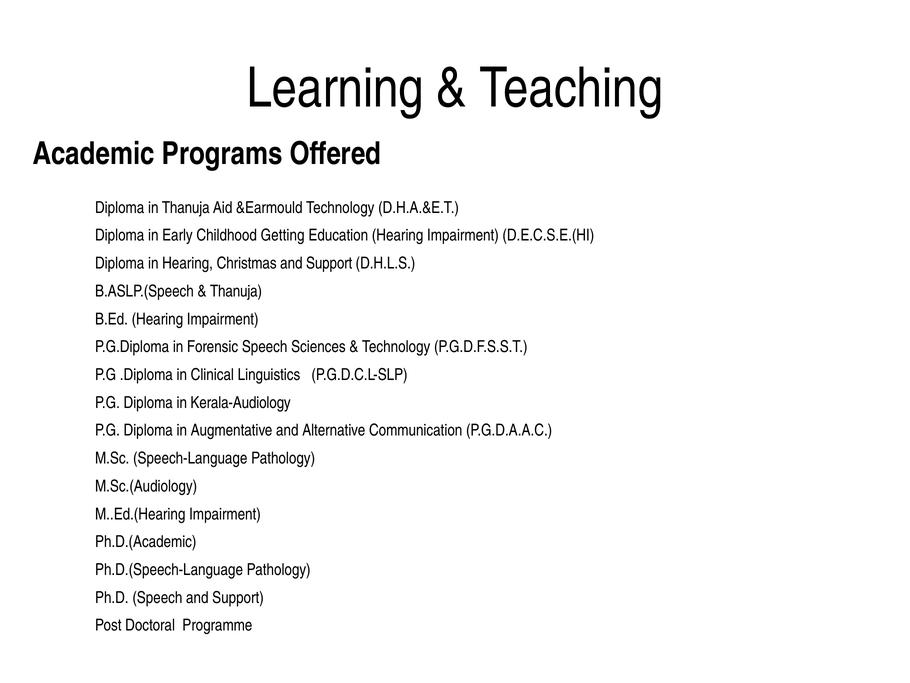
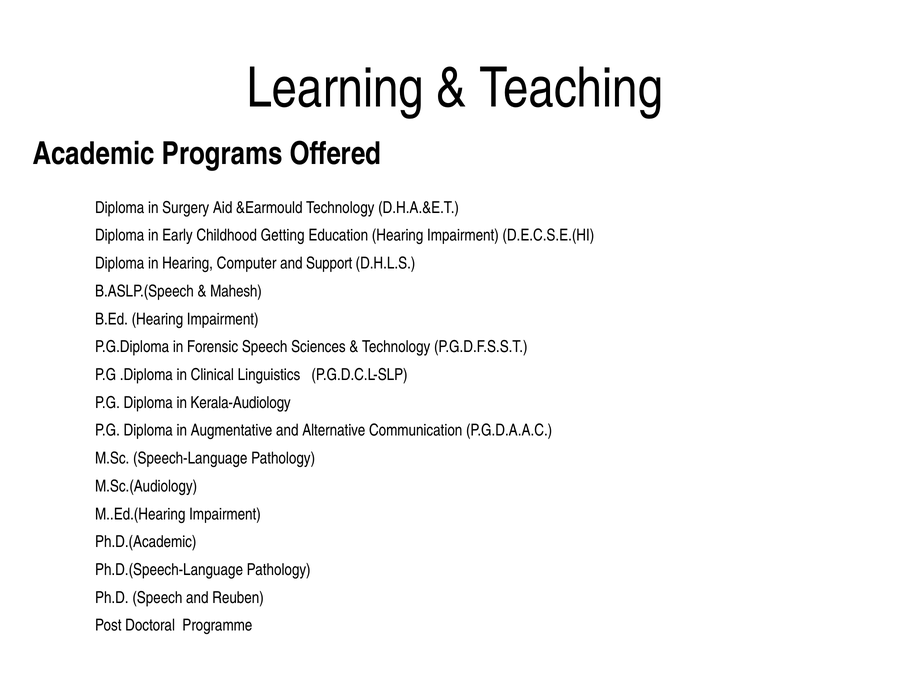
in Thanuja: Thanuja -> Surgery
Christmas: Christmas -> Computer
Thanuja at (236, 291): Thanuja -> Mahesh
Speech and Support: Support -> Reuben
